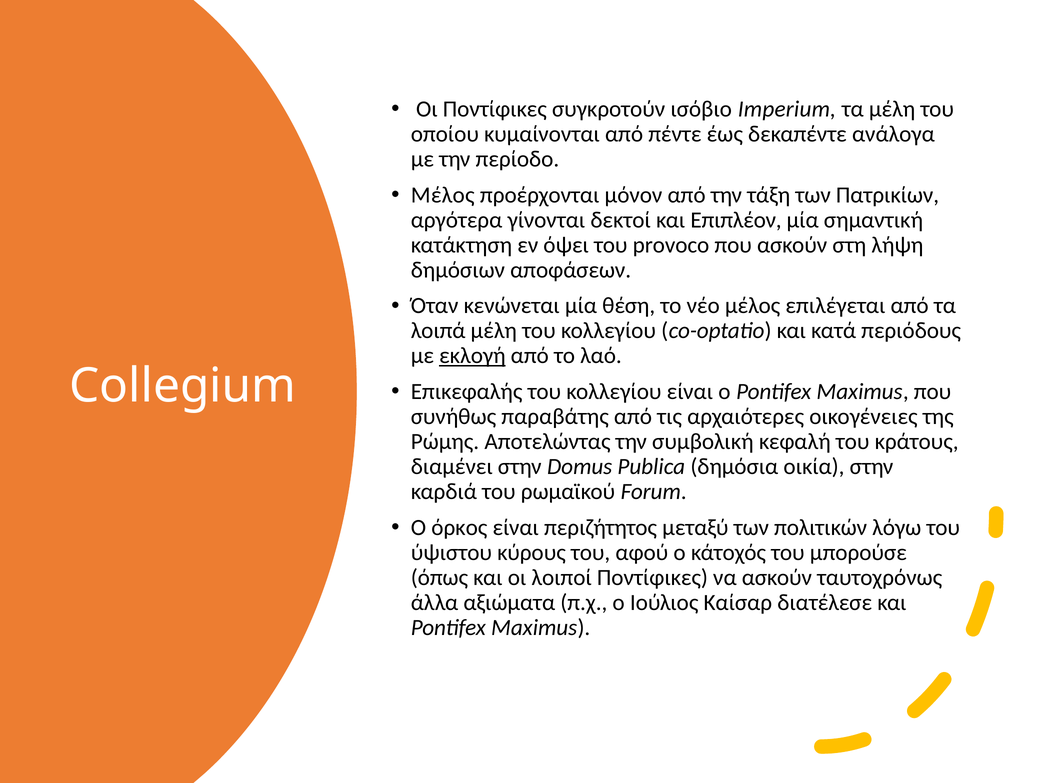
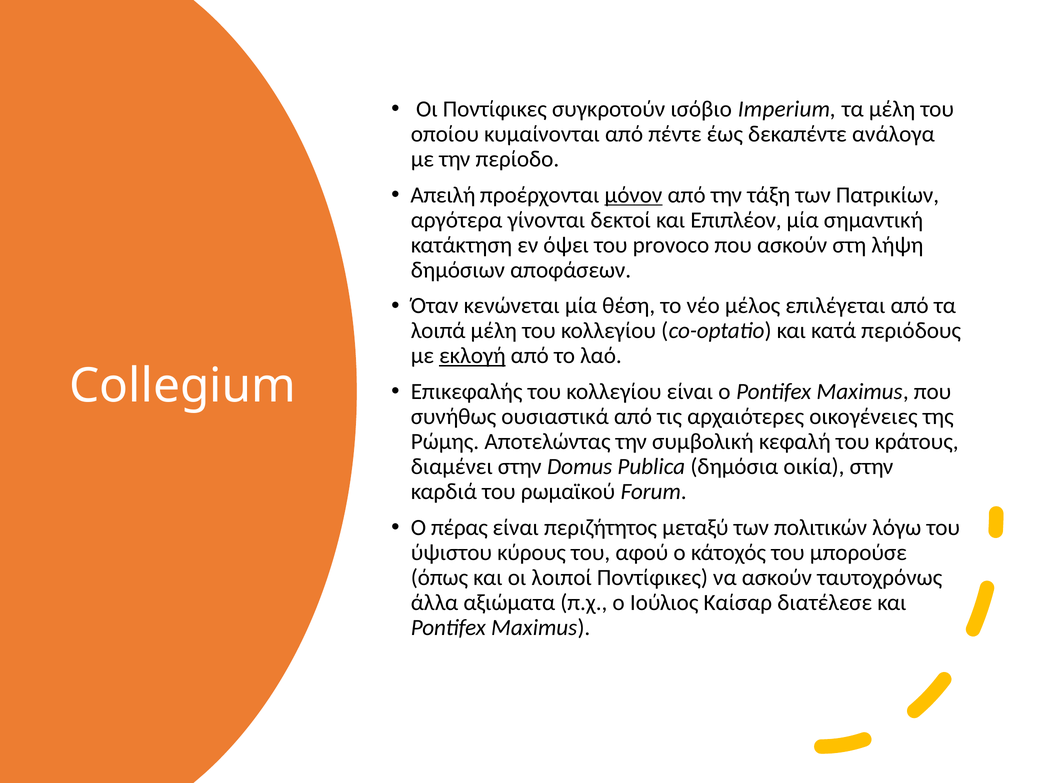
Μέλος at (443, 195): Μέλος -> Απειλή
μόνον underline: none -> present
παραβάτης: παραβάτης -> ουσιαστικά
όρκος: όρκος -> πέρας
